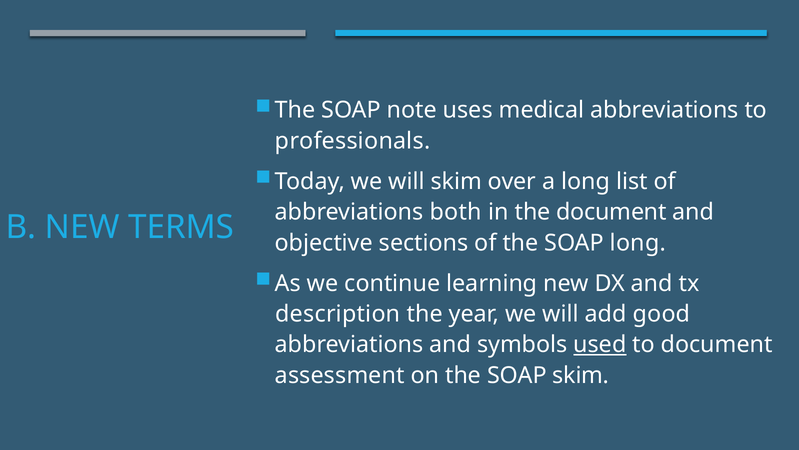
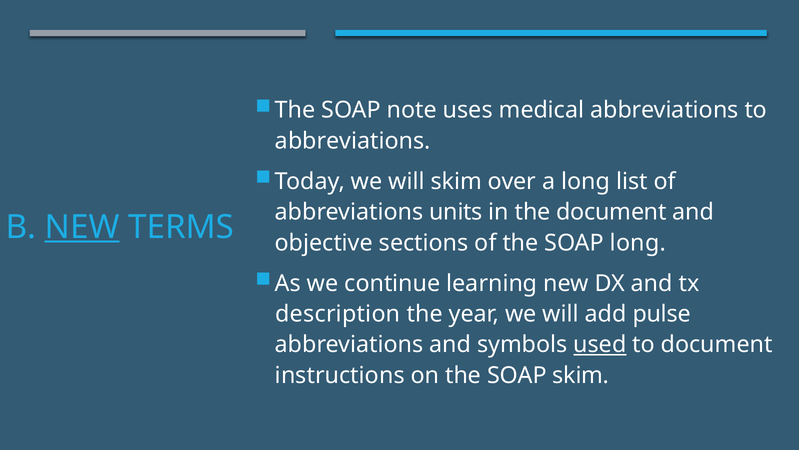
professionals at (353, 141): professionals -> abbreviations
both: both -> units
NEW at (82, 227) underline: none -> present
good: good -> pulse
assessment: assessment -> instructions
